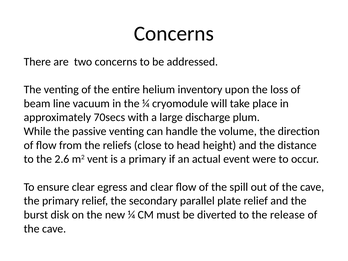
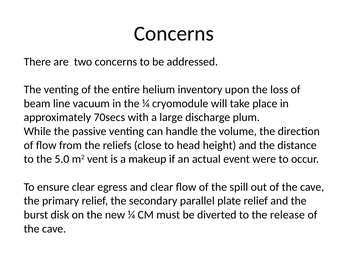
2.6: 2.6 -> 5.0
a primary: primary -> makeup
